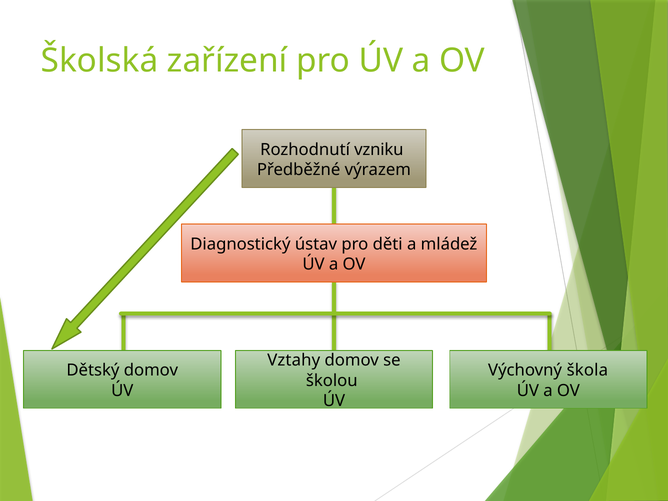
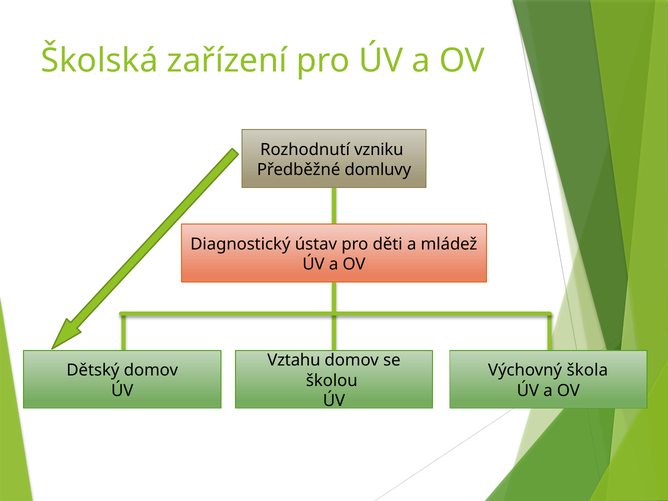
výrazem: výrazem -> domluvy
Vztahy: Vztahy -> Vztahu
